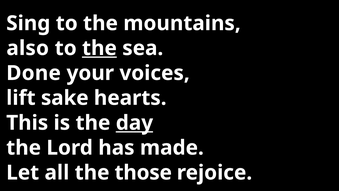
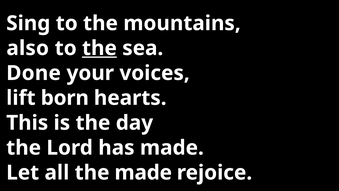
sake: sake -> born
day underline: present -> none
the those: those -> made
